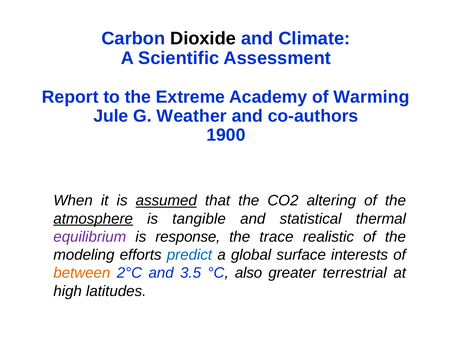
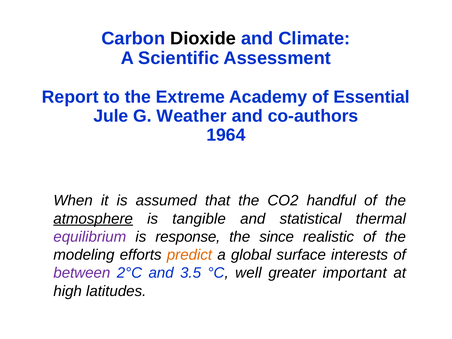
Warming: Warming -> Essential
1900: 1900 -> 1964
assumed underline: present -> none
altering: altering -> handful
trace: trace -> since
predict colour: blue -> orange
between colour: orange -> purple
also: also -> well
terrestrial: terrestrial -> important
